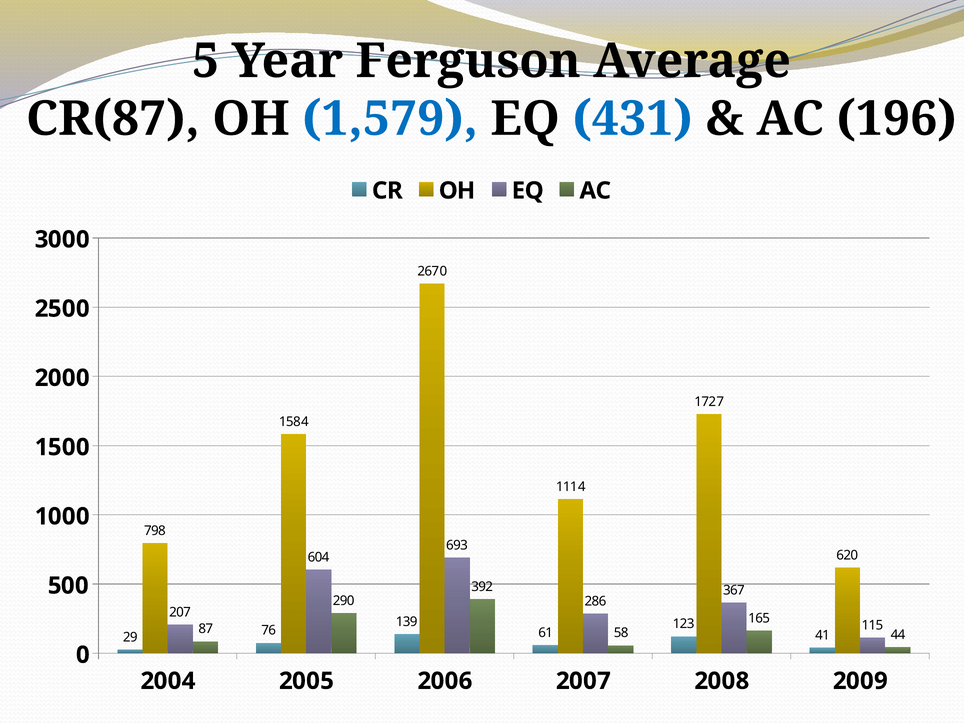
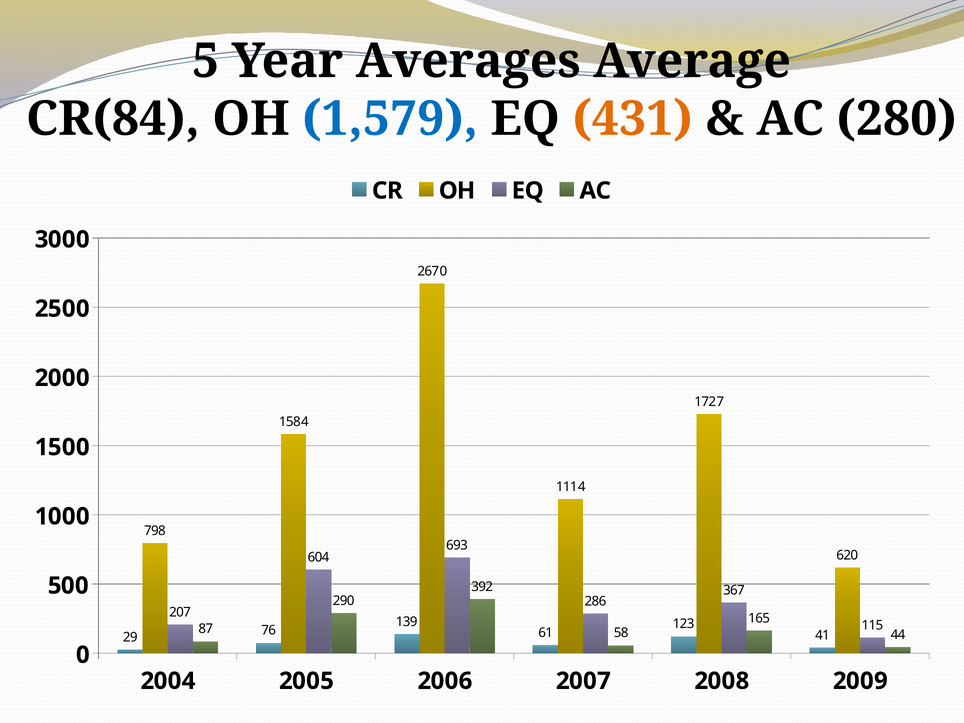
Ferguson: Ferguson -> Averages
CR(87: CR(87 -> CR(84
431 colour: blue -> orange
196: 196 -> 280
